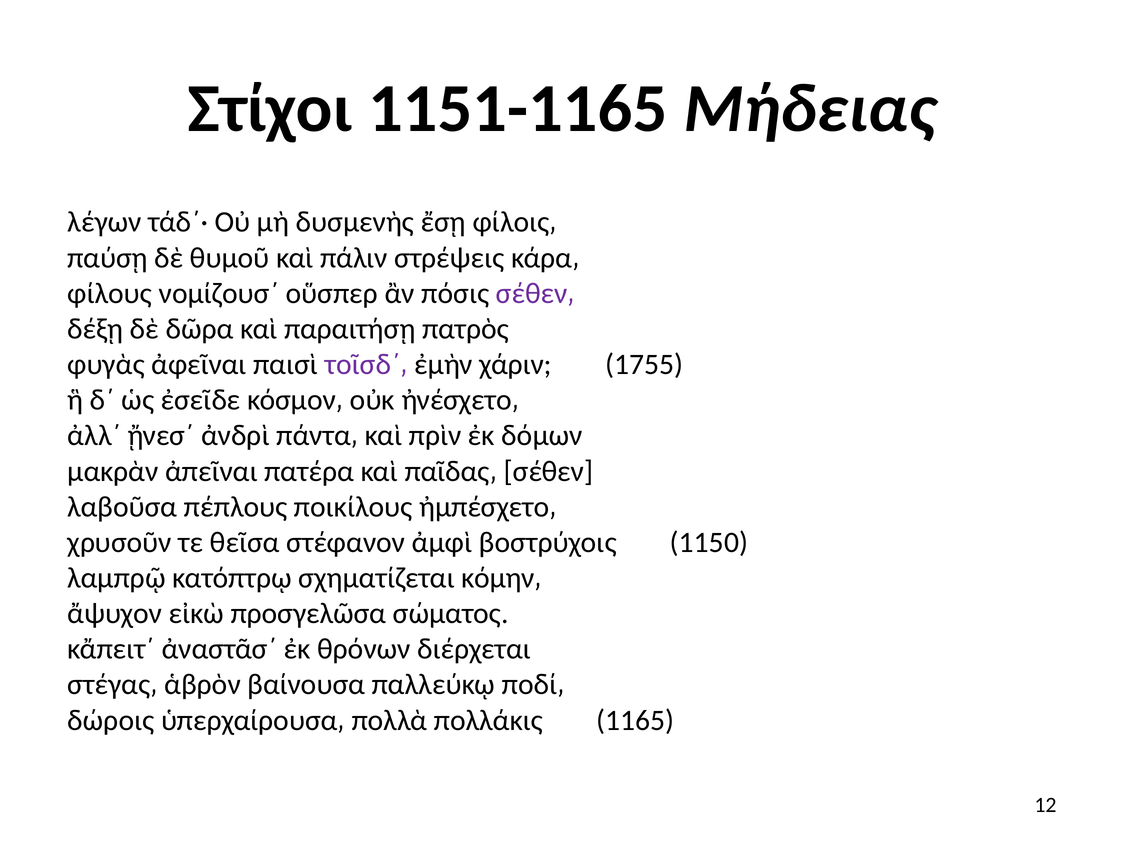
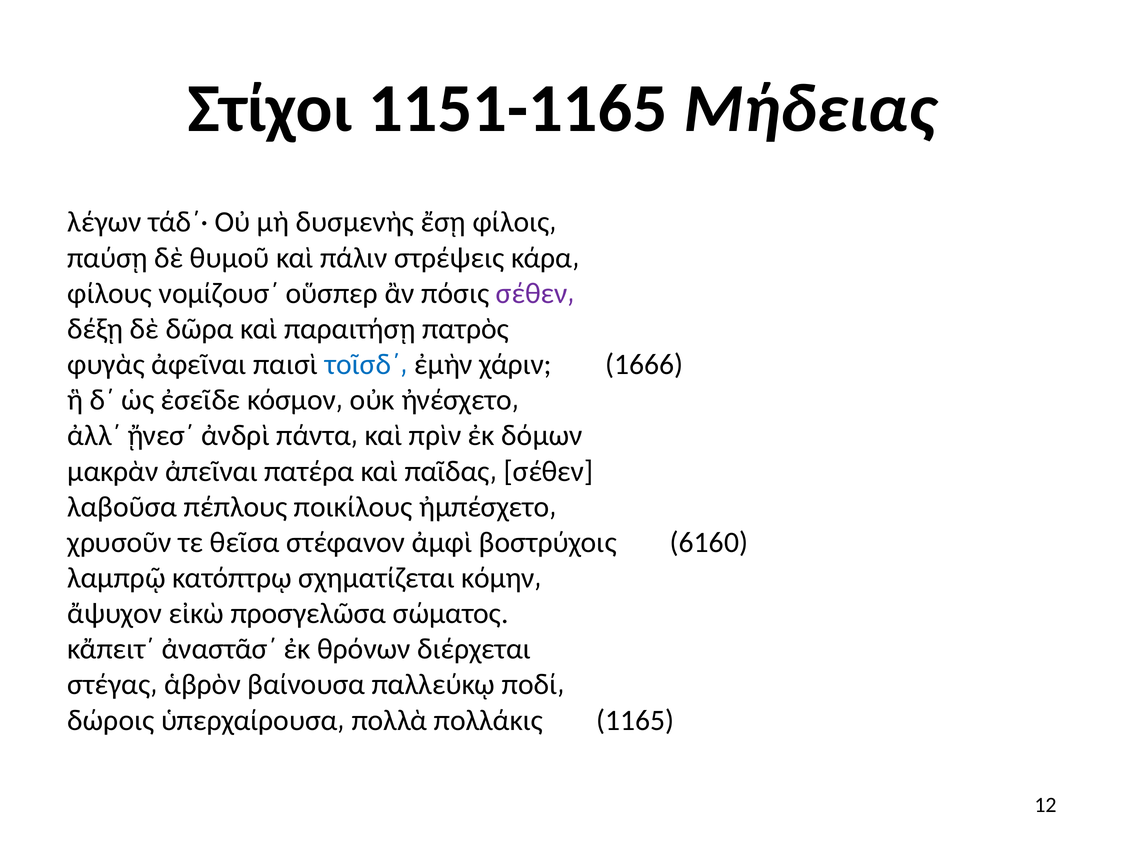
τοῖσδ΄͵ colour: purple -> blue
1755: 1755 -> 1666
1150: 1150 -> 6160
